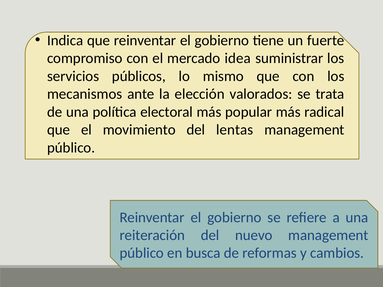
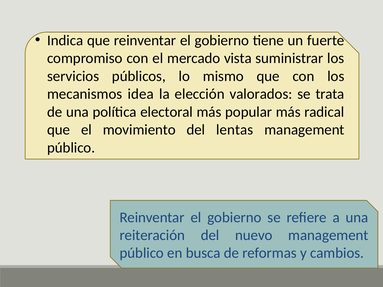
idea: idea -> vista
ante: ante -> idea
